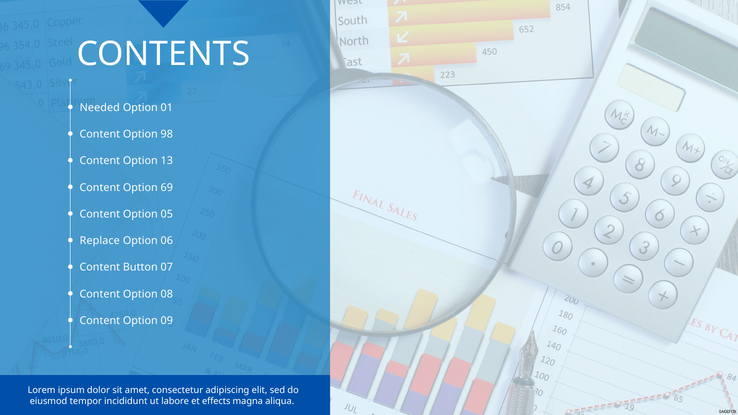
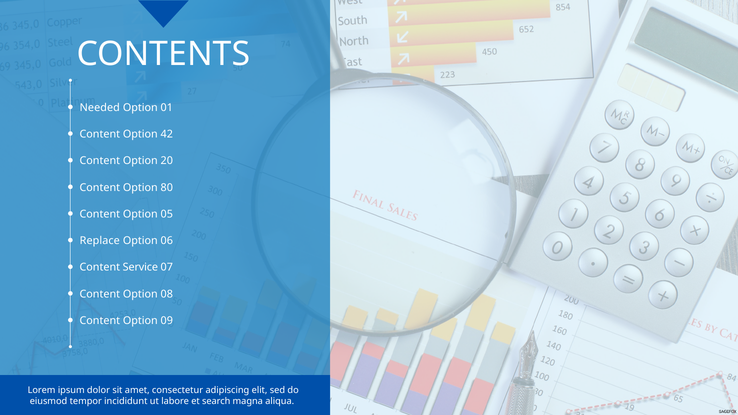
98: 98 -> 42
13: 13 -> 20
69: 69 -> 80
Button: Button -> Service
effects: effects -> search
